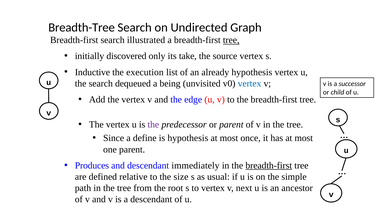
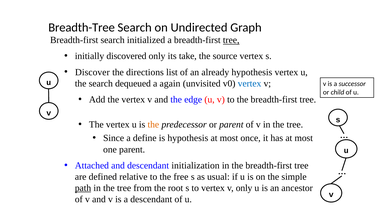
illustrated: illustrated -> initialized
Inductive: Inductive -> Discover
execution: execution -> directions
being: being -> again
the at (153, 124) colour: purple -> orange
Produces: Produces -> Attached
immediately: immediately -> initialization
breadth-first at (269, 165) underline: present -> none
size: size -> free
path underline: none -> present
v next: next -> only
